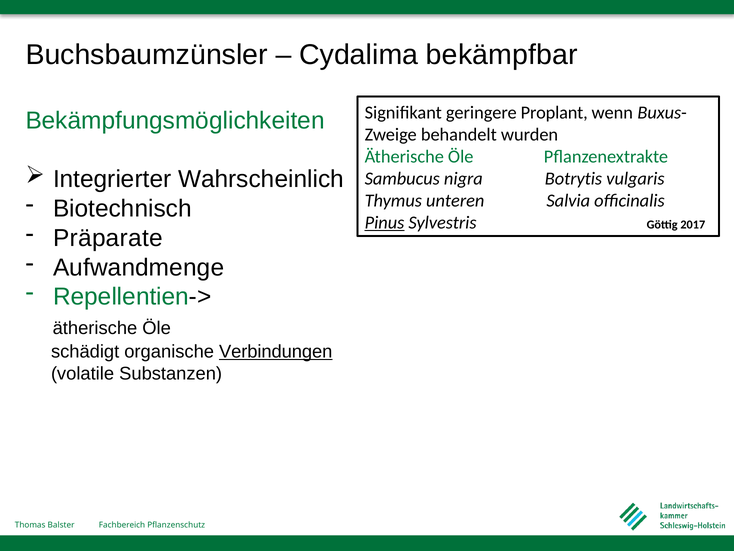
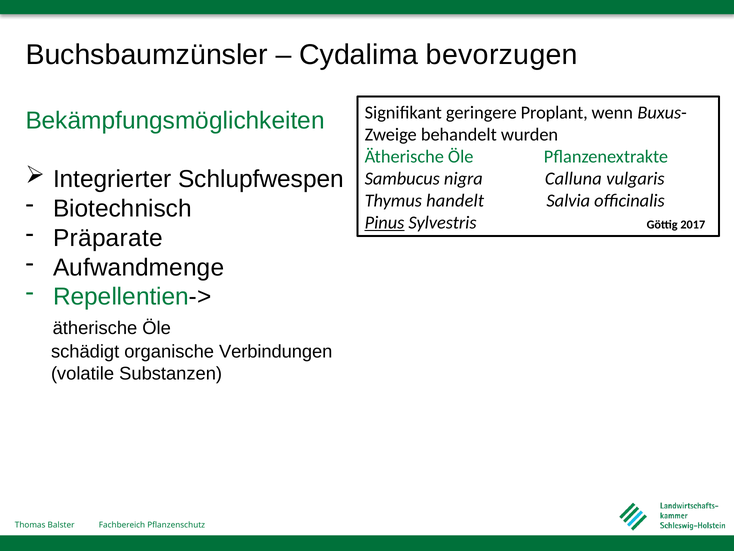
bekämpfbar: bekämpfbar -> bevorzugen
Wahrscheinlich: Wahrscheinlich -> Schlupfwespen
Botrytis: Botrytis -> Calluna
unteren: unteren -> handelt
Verbindungen underline: present -> none
